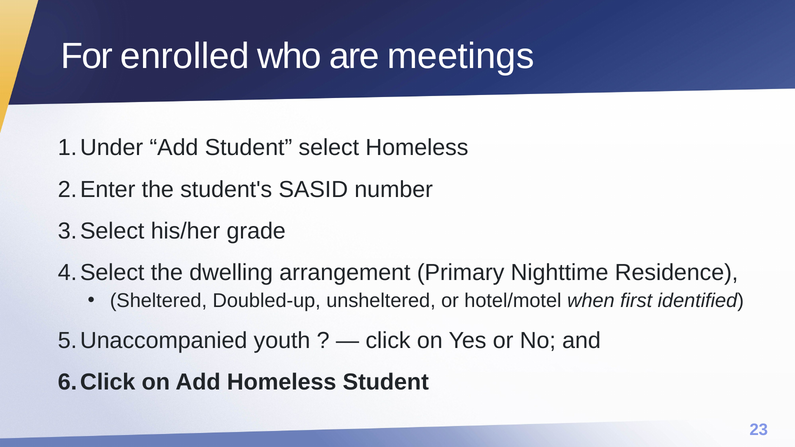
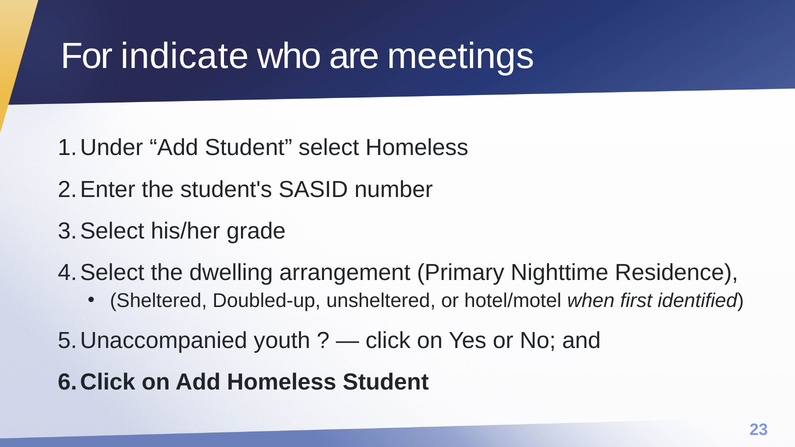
enrolled: enrolled -> indicate
